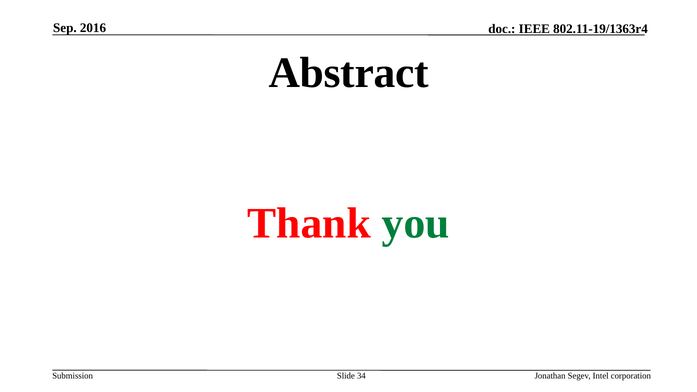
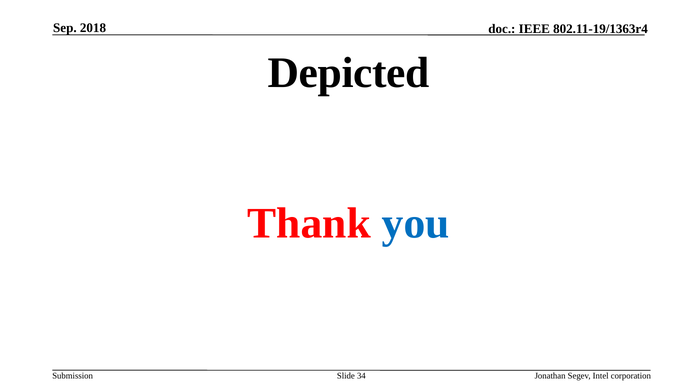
2016: 2016 -> 2018
Abstract: Abstract -> Depicted
you colour: green -> blue
